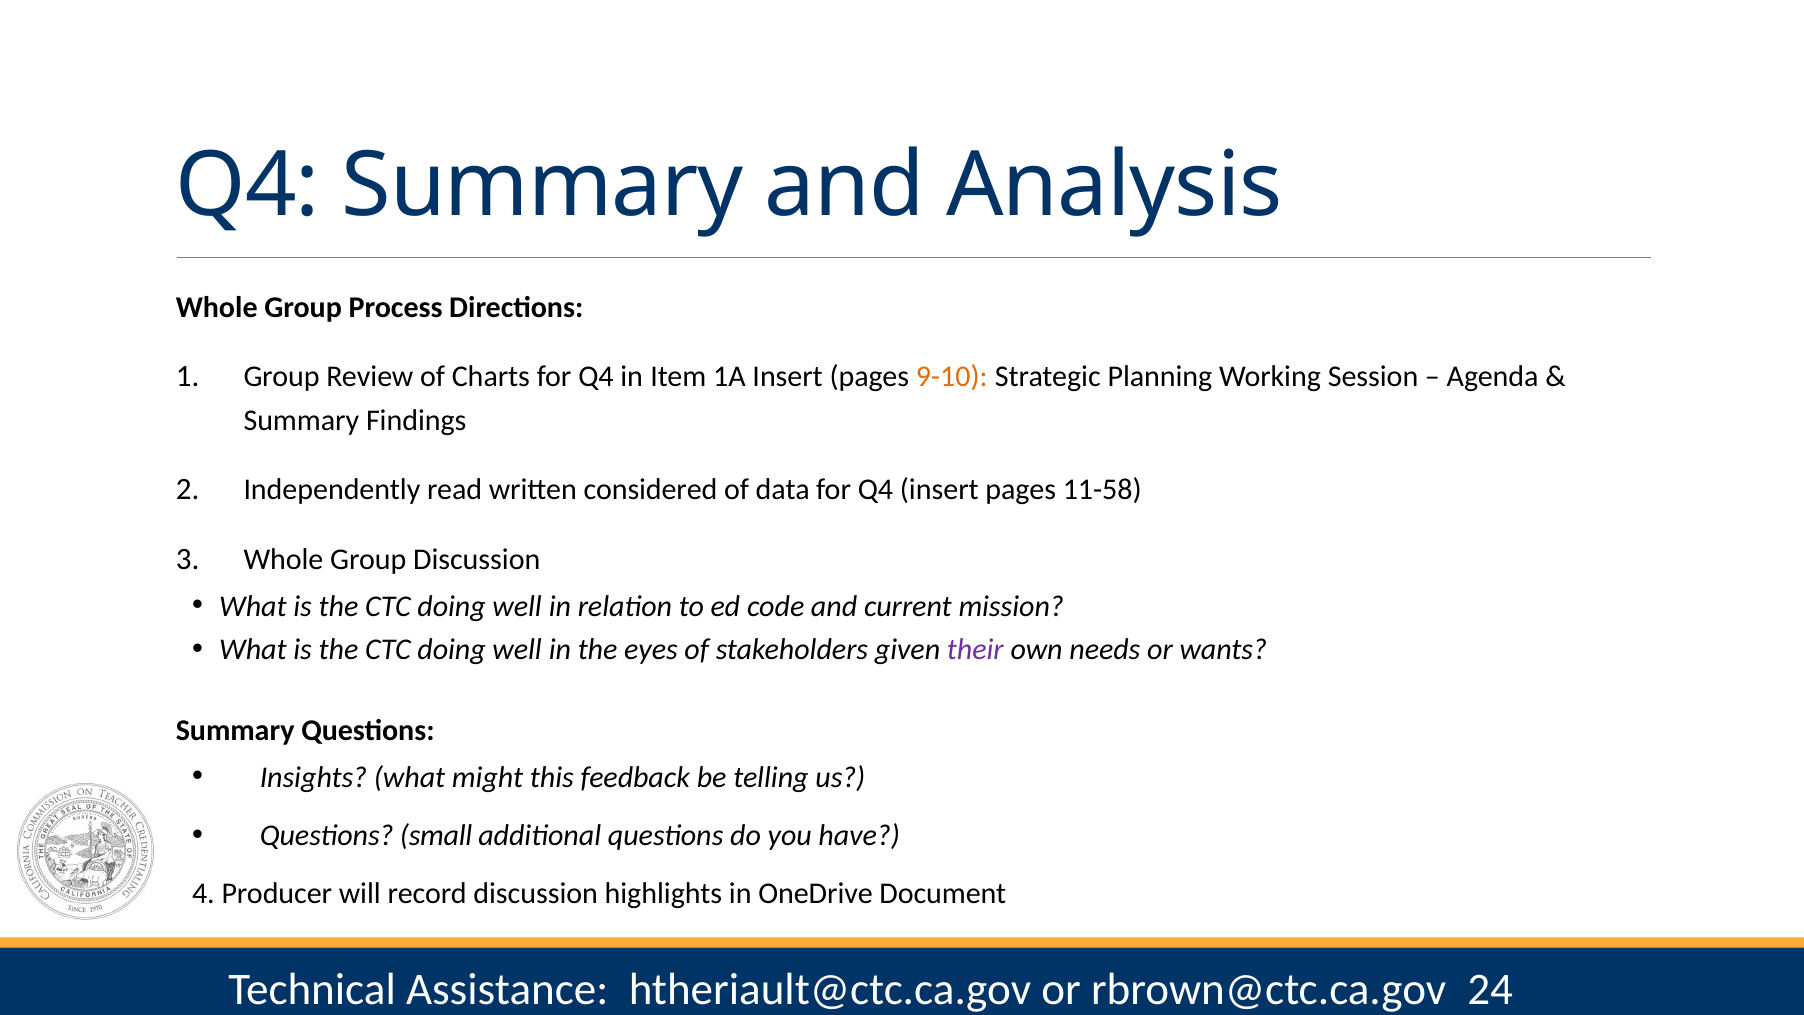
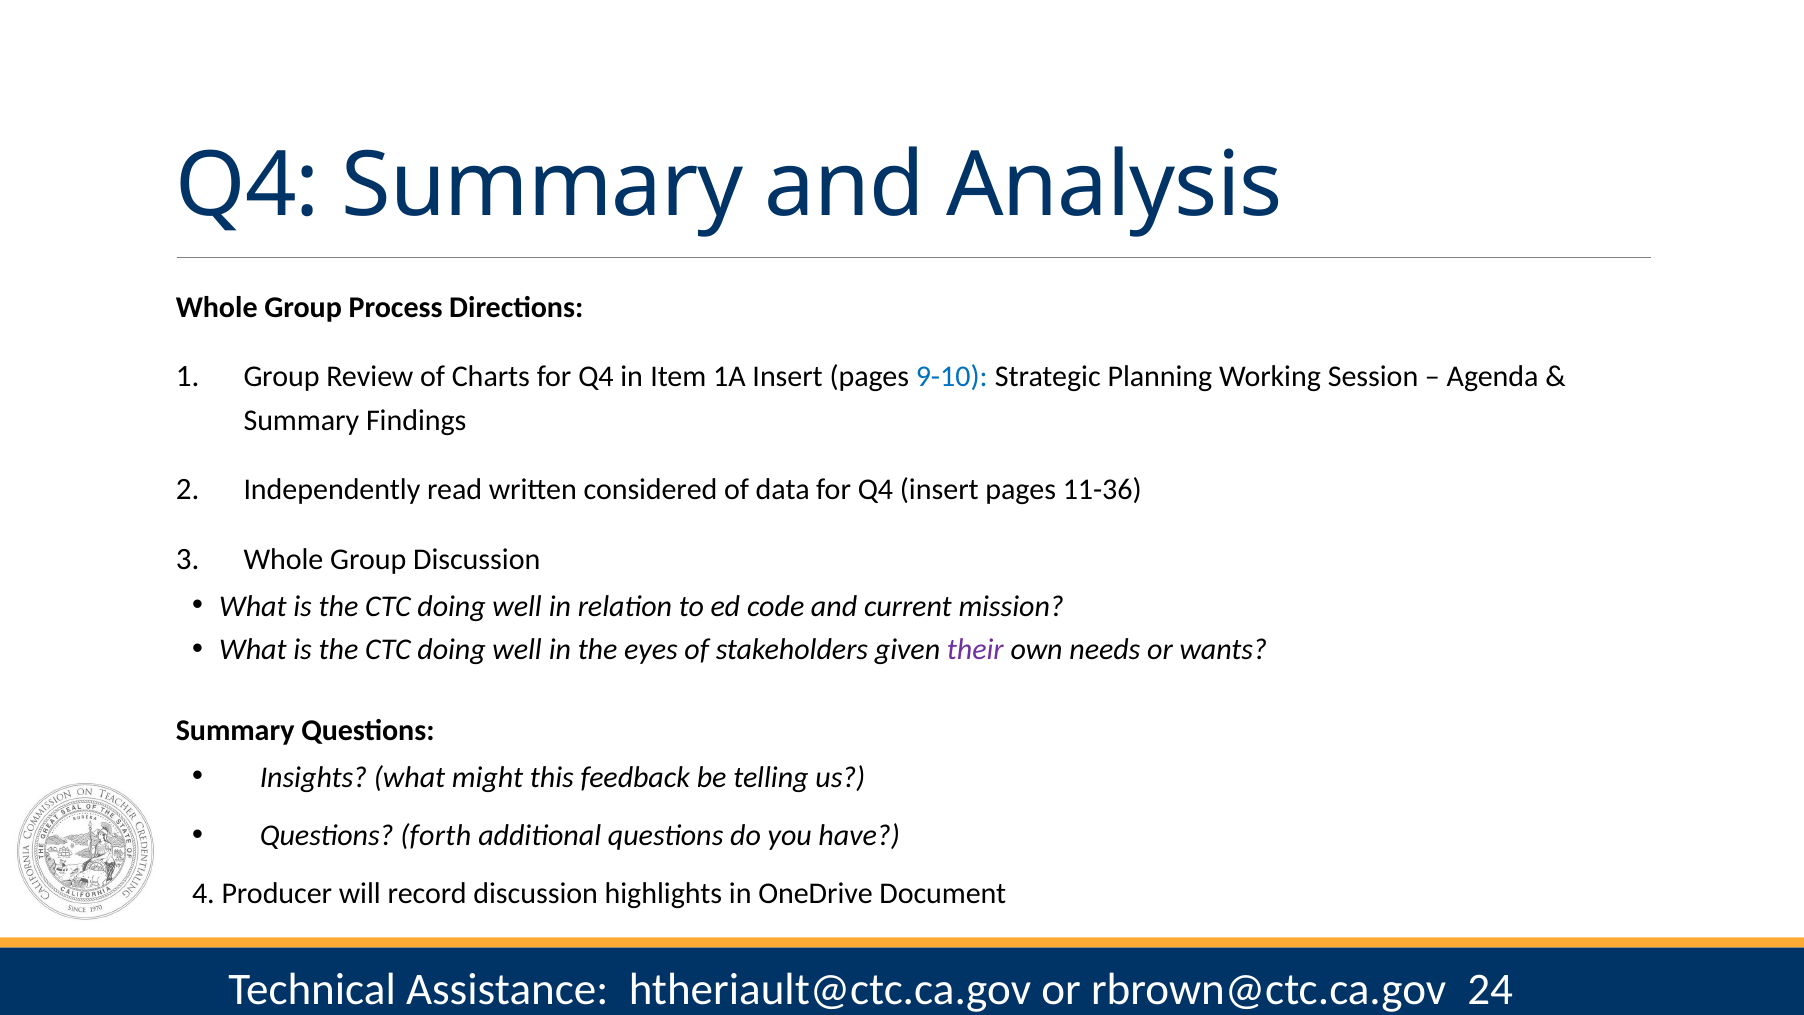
9-10 colour: orange -> blue
11-58: 11-58 -> 11-36
small: small -> forth
